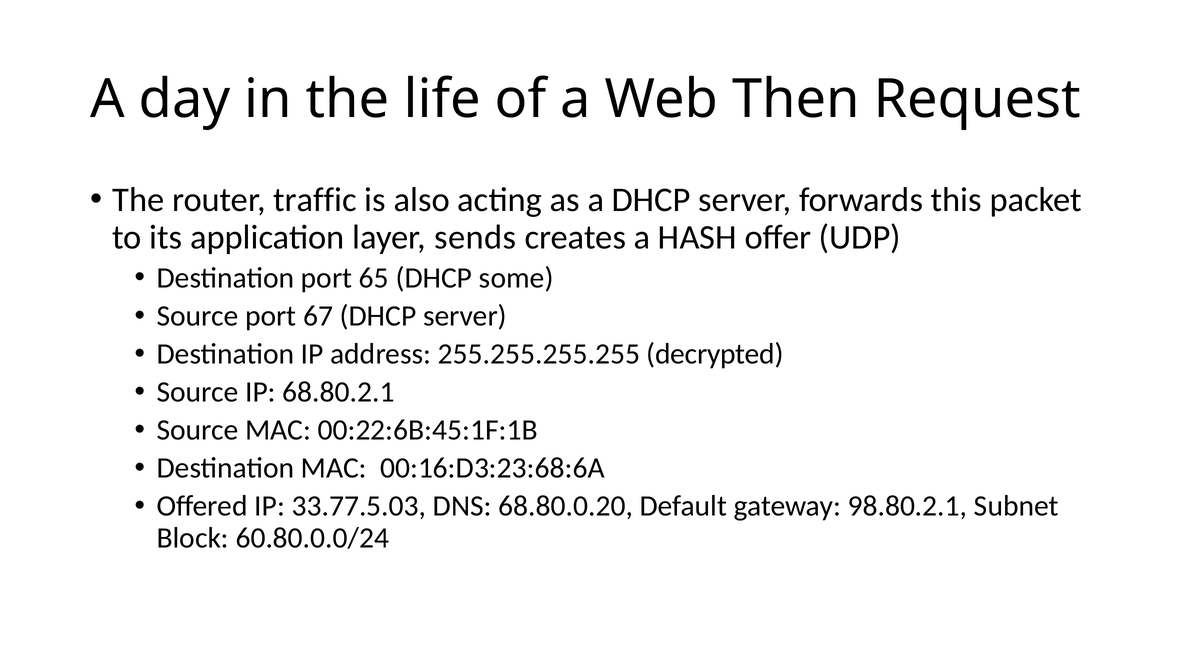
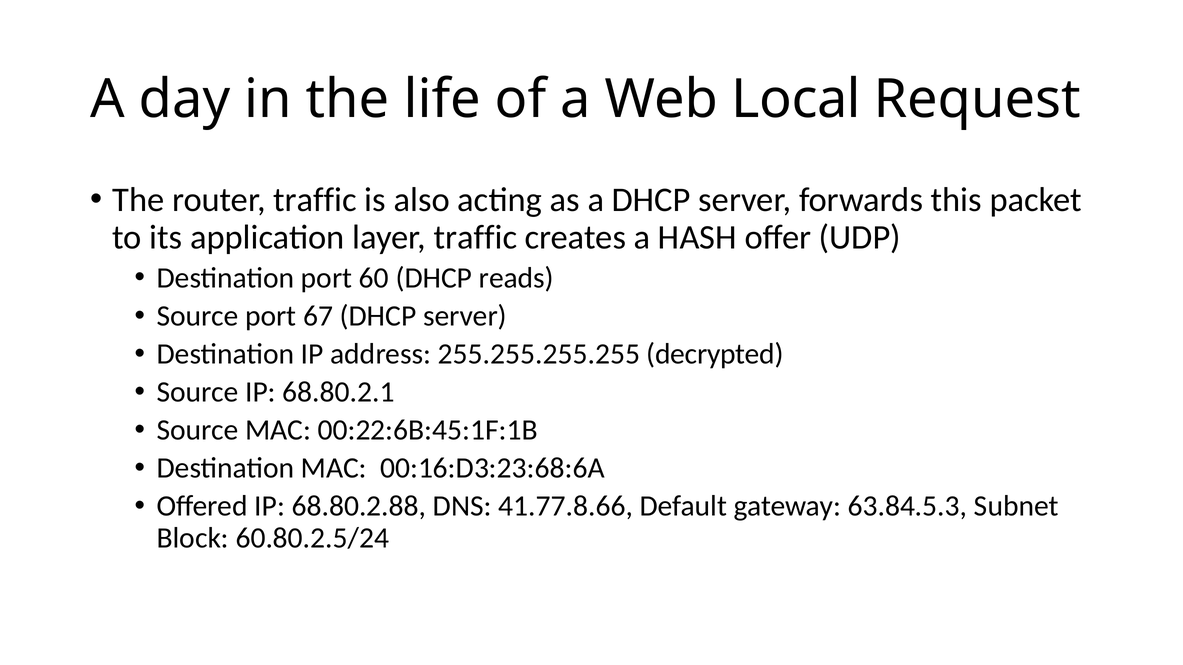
Then: Then -> Local
layer sends: sends -> traffic
65: 65 -> 60
some: some -> reads
33.77.5.03: 33.77.5.03 -> 68.80.2.88
68.80.0.20: 68.80.0.20 -> 41.77.8.66
98.80.2.1: 98.80.2.1 -> 63.84.5.3
60.80.0.0/24: 60.80.0.0/24 -> 60.80.2.5/24
